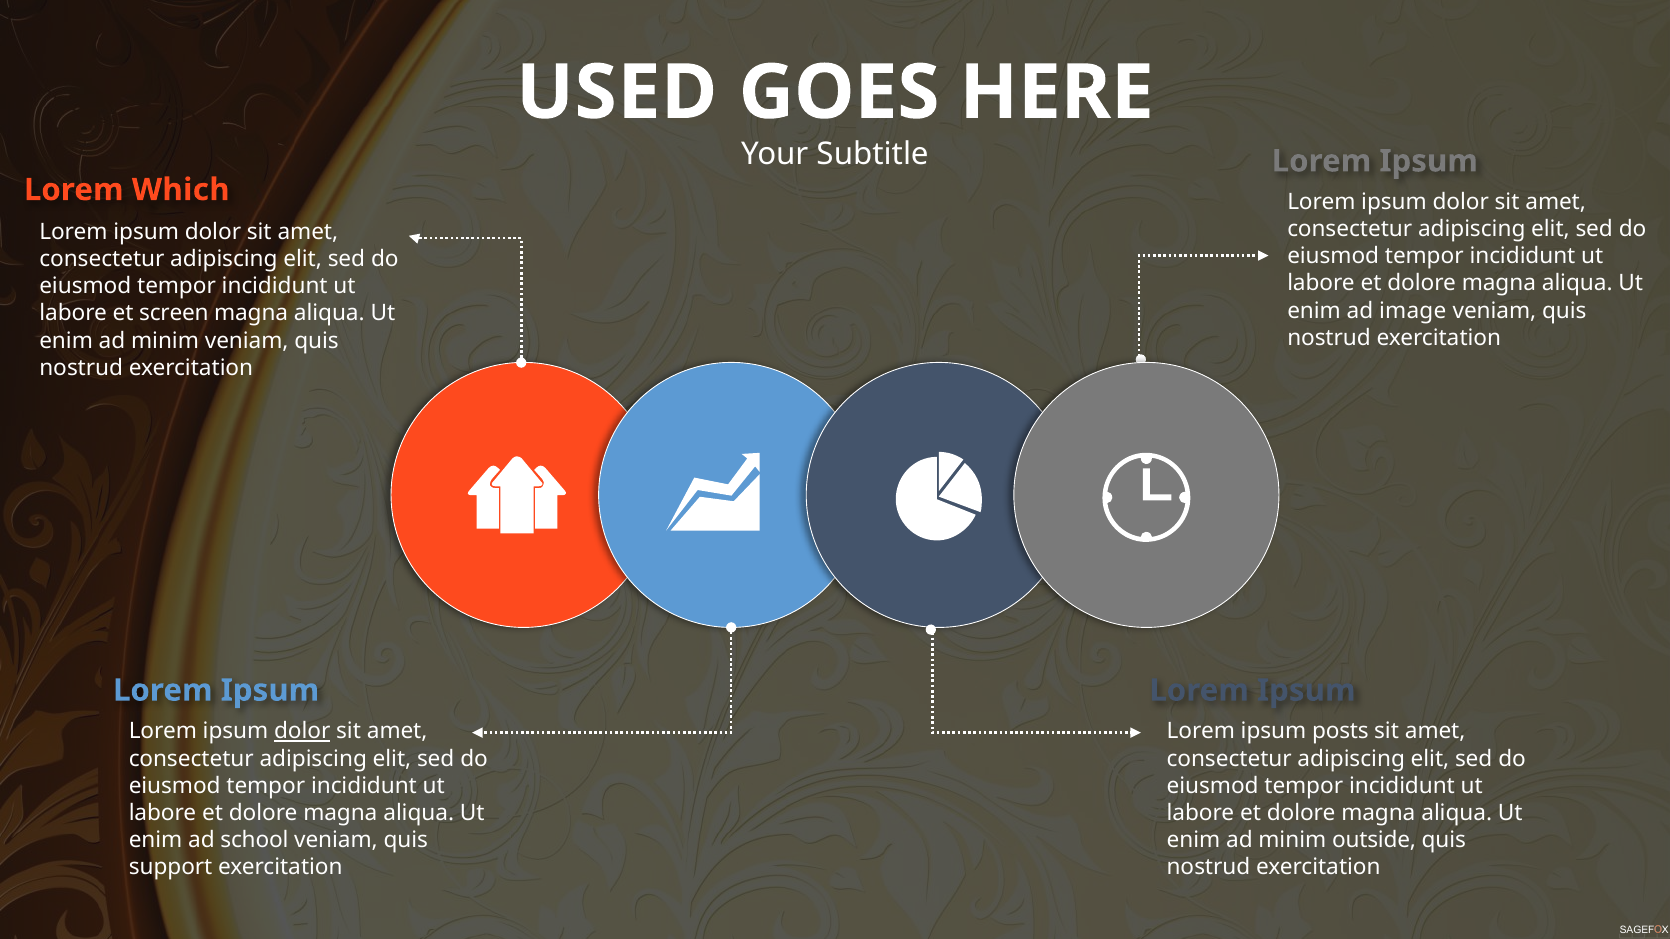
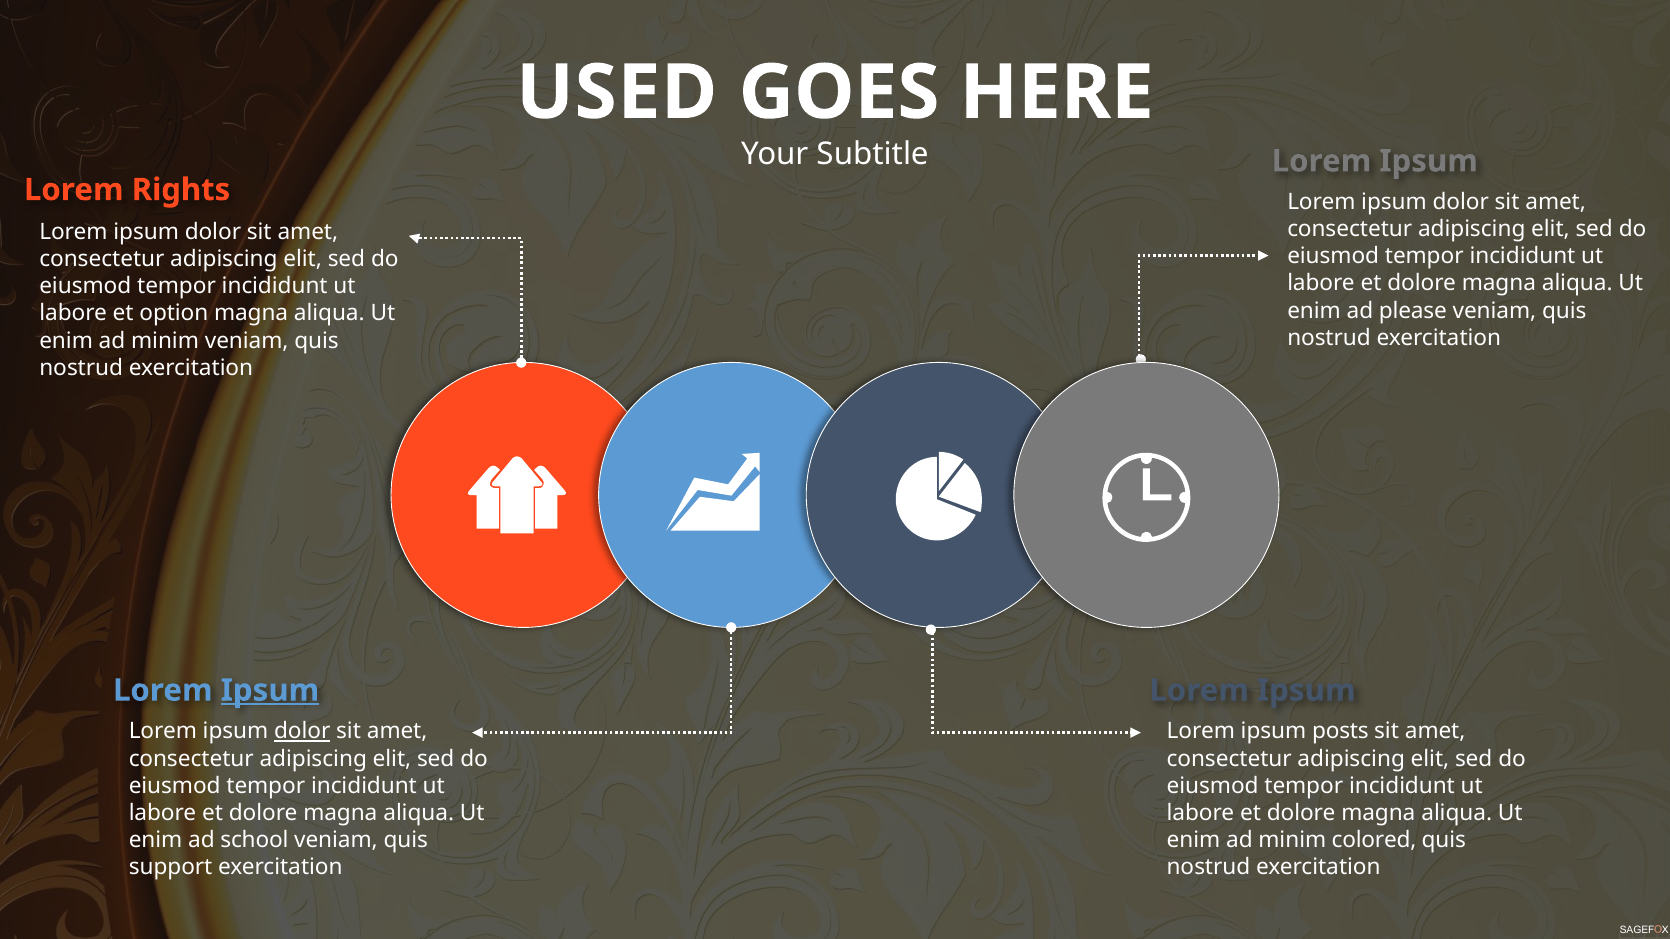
Which: Which -> Rights
image: image -> please
screen: screen -> option
Ipsum at (270, 691) underline: none -> present
outside: outside -> colored
